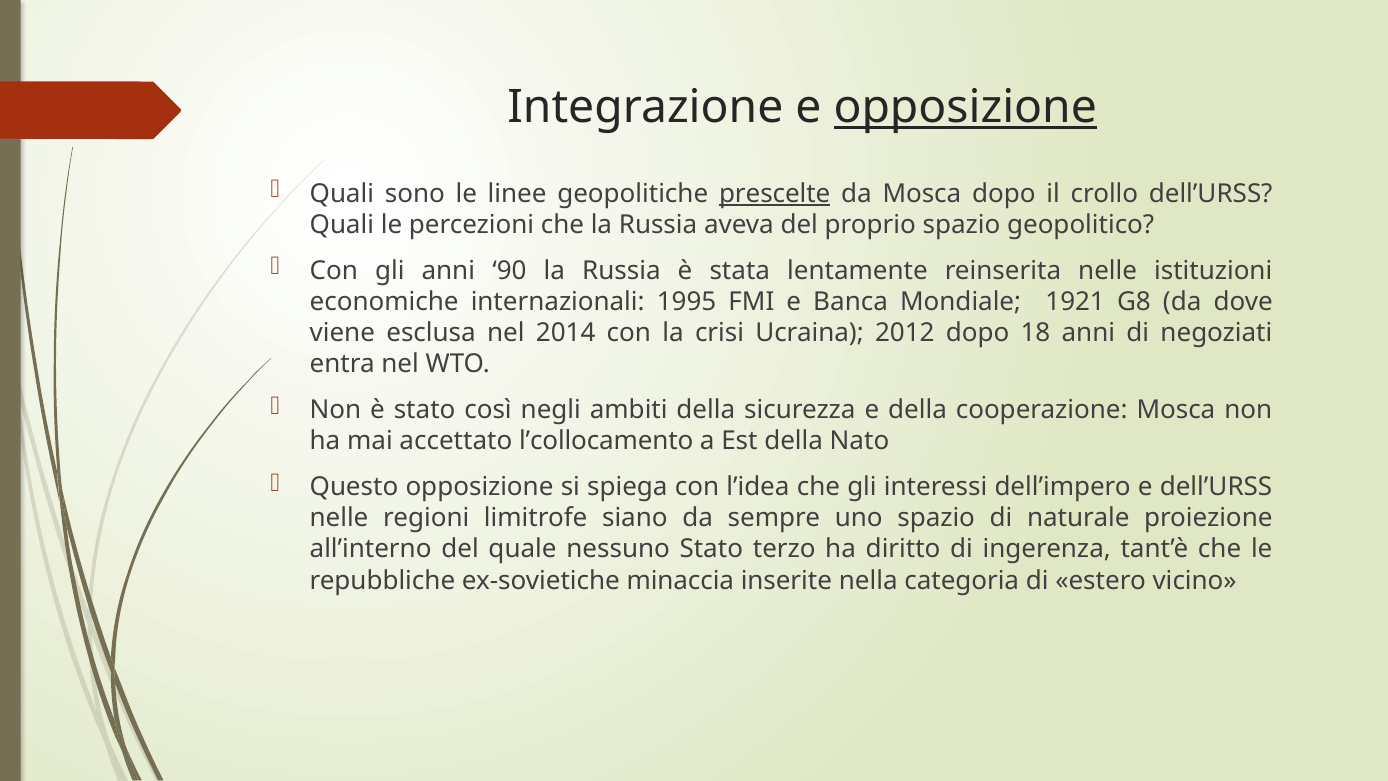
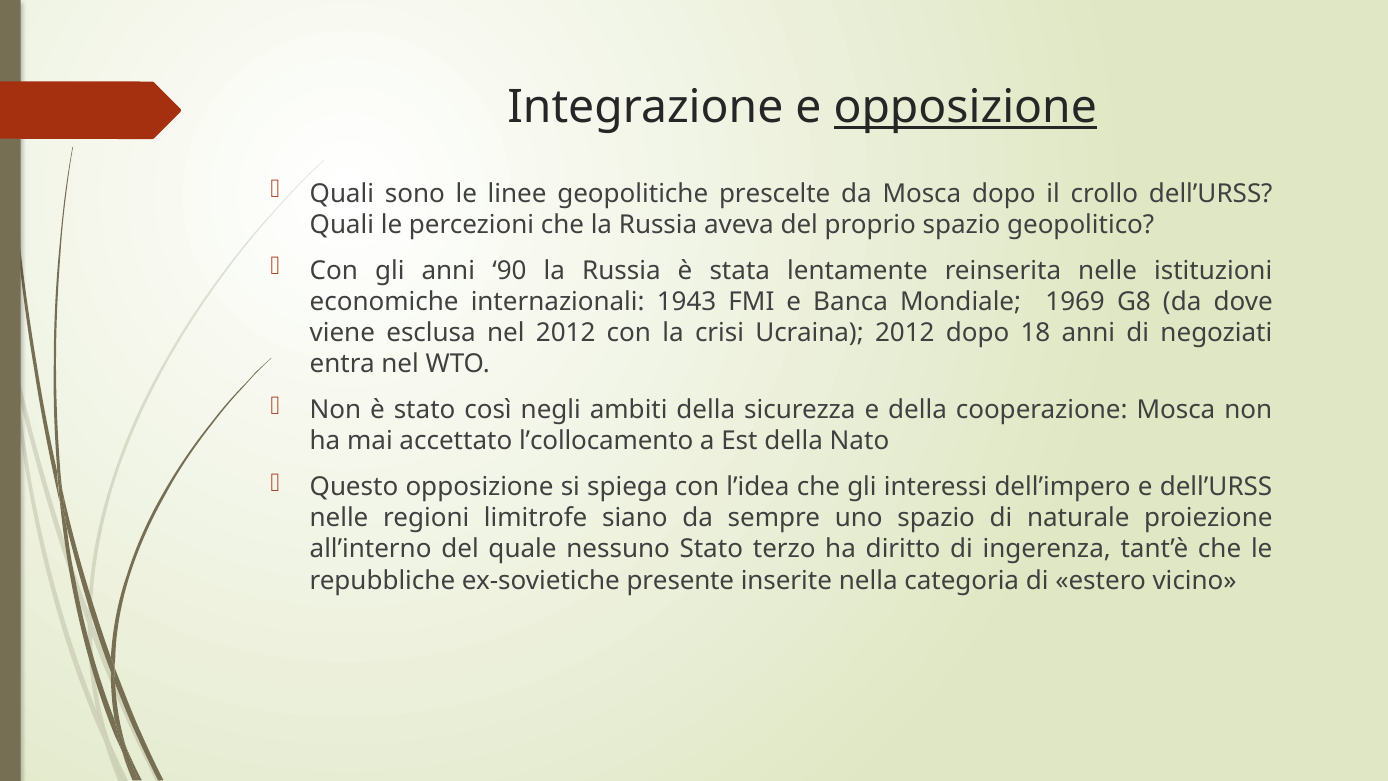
prescelte underline: present -> none
1995: 1995 -> 1943
1921: 1921 -> 1969
nel 2014: 2014 -> 2012
minaccia: minaccia -> presente
